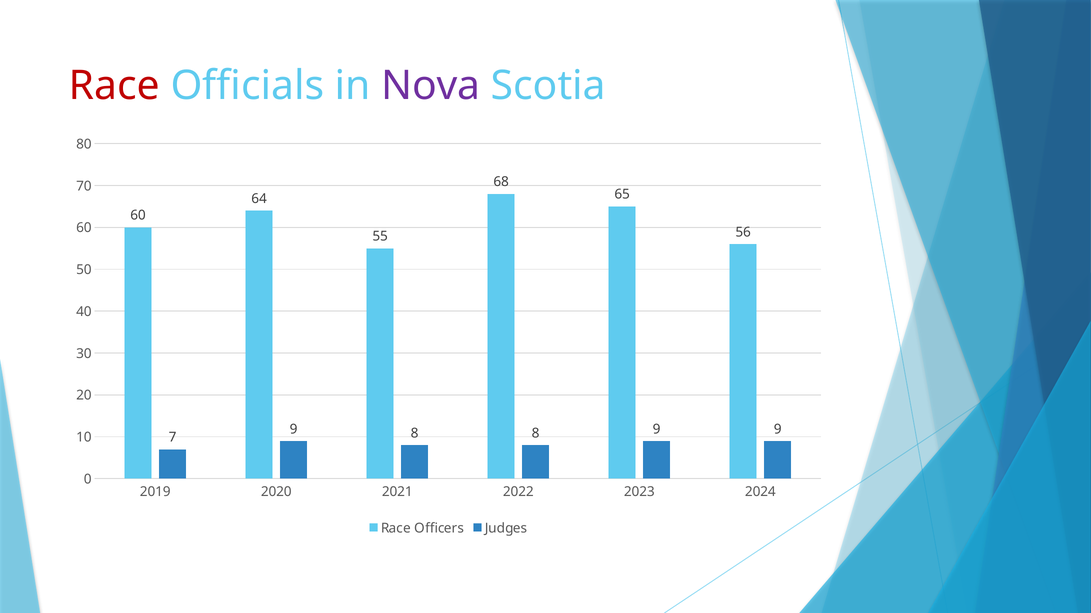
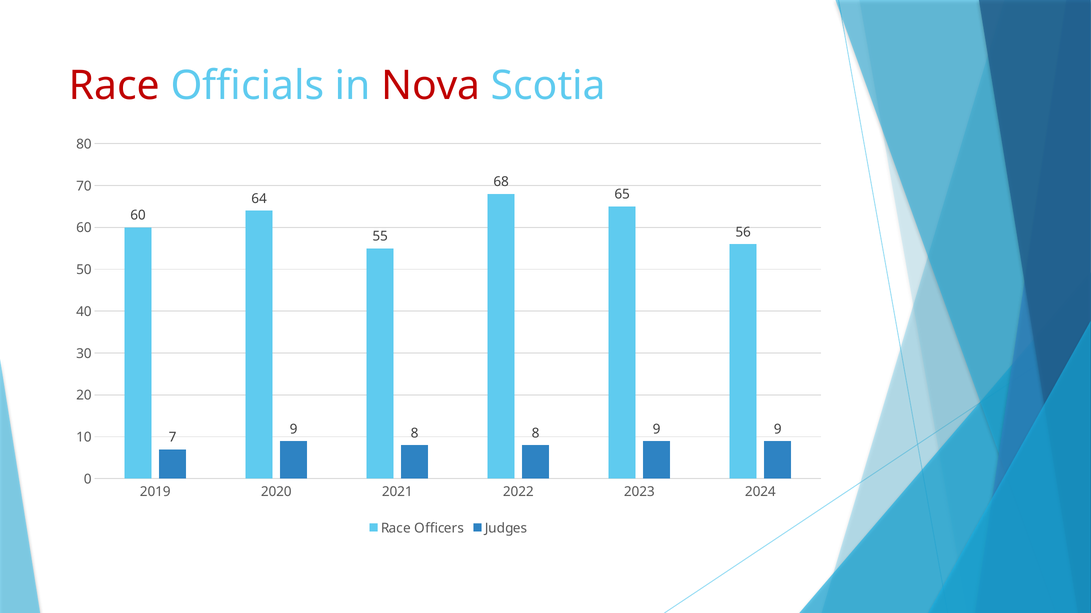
Nova colour: purple -> red
